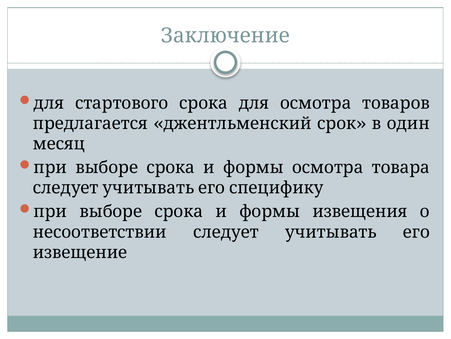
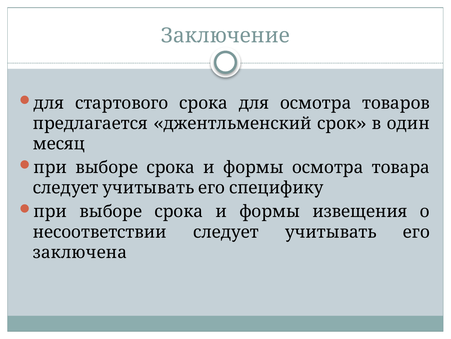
извещение: извещение -> заключена
